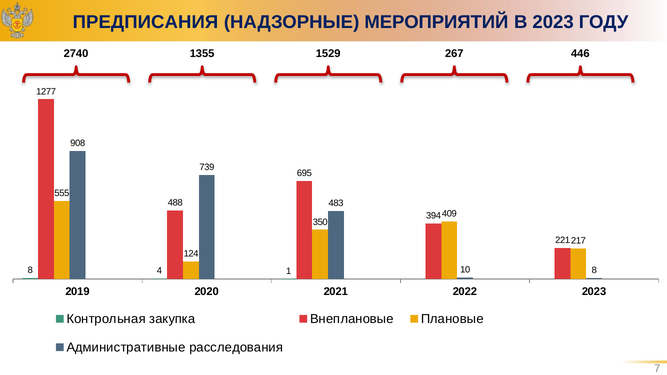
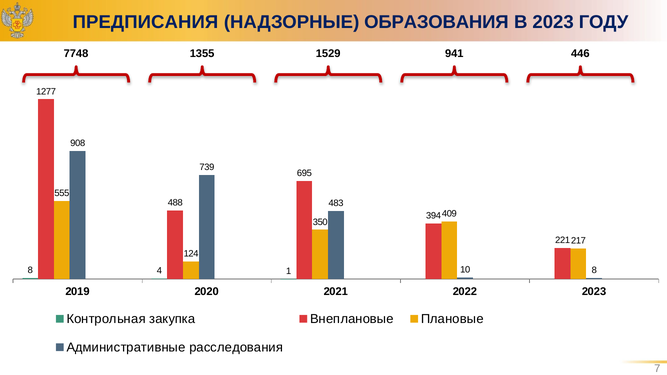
МЕРОПРИЯТИЙ: МЕРОПРИЯТИЙ -> ОБРАЗОВАНИЯ
2740: 2740 -> 7748
267: 267 -> 941
